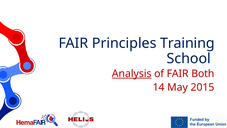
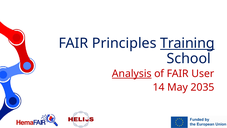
Training underline: none -> present
Both: Both -> User
2015: 2015 -> 2035
